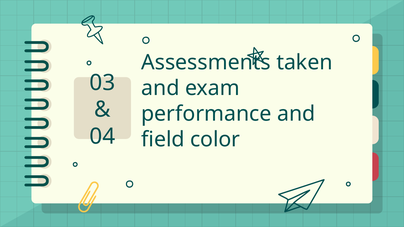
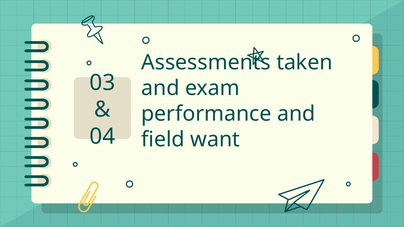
color: color -> want
